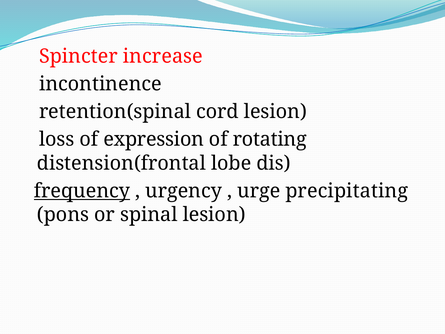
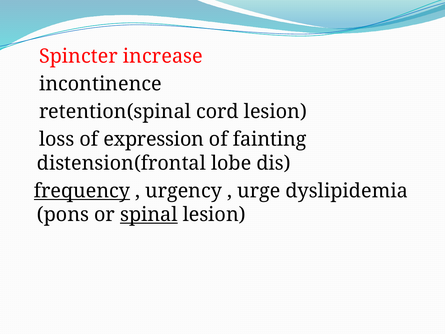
rotating: rotating -> fainting
precipitating: precipitating -> dyslipidemia
spinal underline: none -> present
